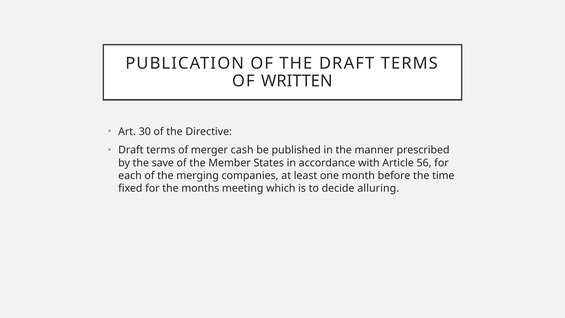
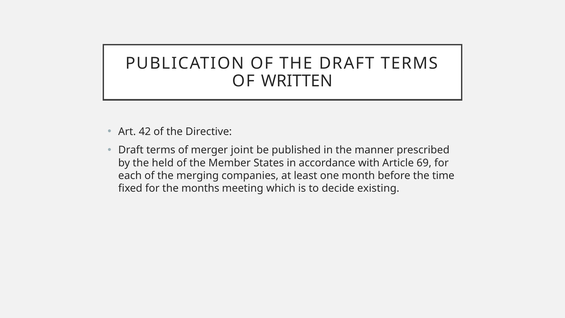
30: 30 -> 42
cash: cash -> joint
save: save -> held
56: 56 -> 69
alluring: alluring -> existing
